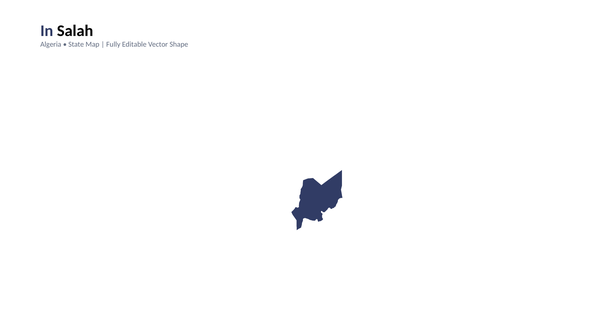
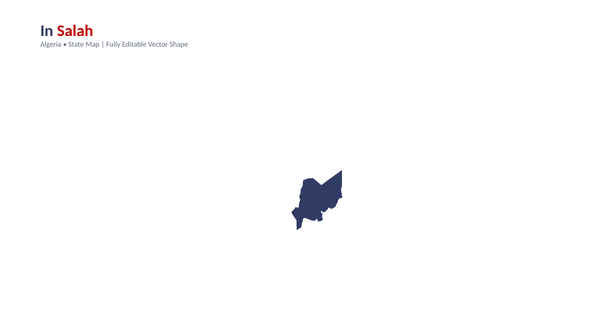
Salah colour: black -> red
